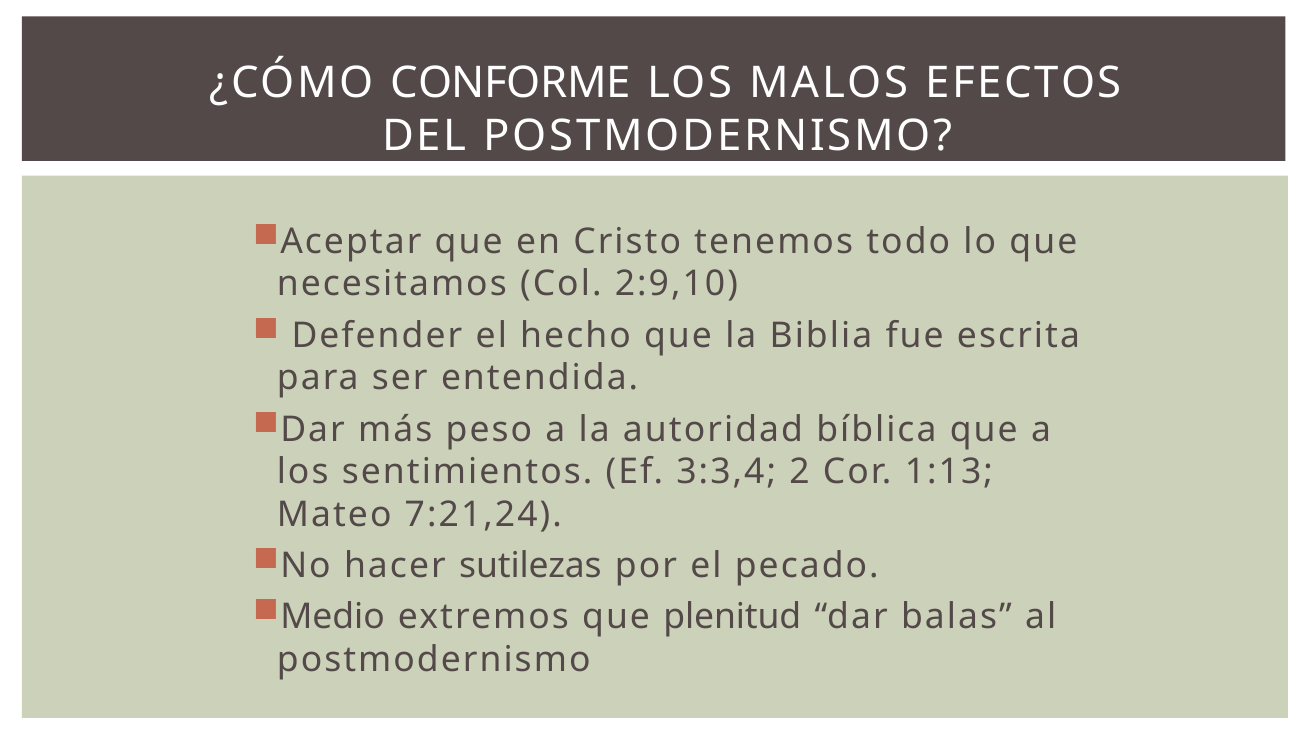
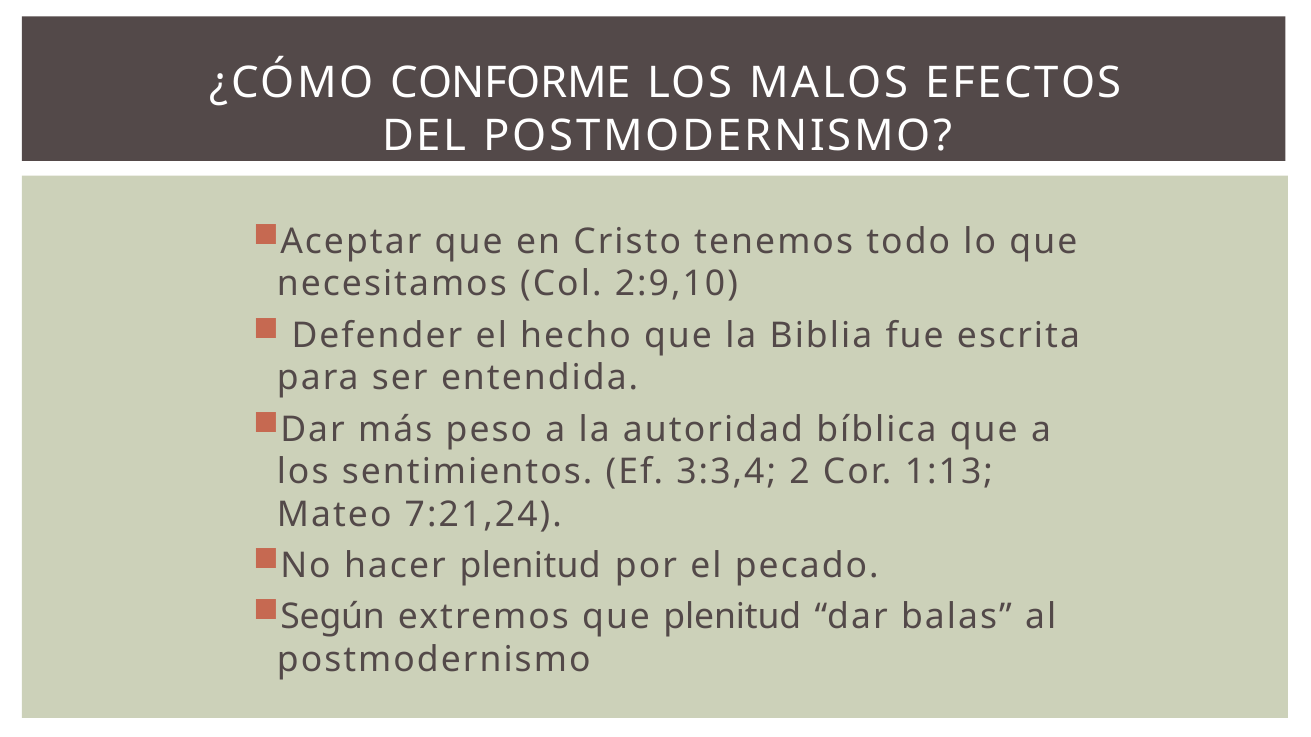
hacer sutilezas: sutilezas -> plenitud
Medio: Medio -> Según
